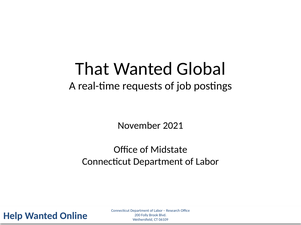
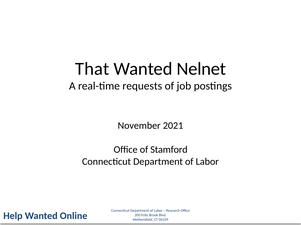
Global: Global -> Nelnet
Midstate: Midstate -> Stamford
